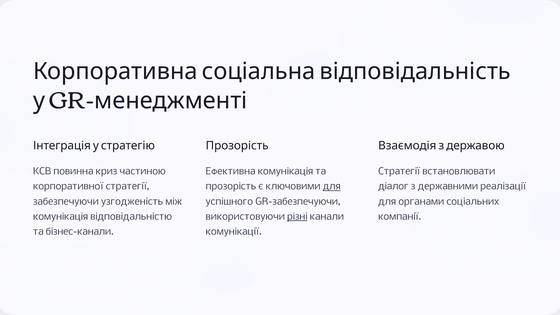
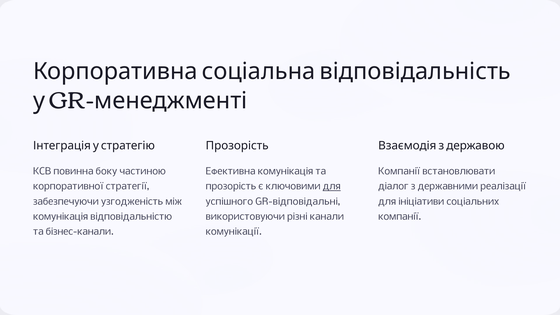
криз: криз -> боку
Стратегії at (399, 172): Стратегії -> Компанії
GR-забезпечуючи: GR-забезпечуючи -> GR-відповідальні
органами: органами -> ініціативи
різні underline: present -> none
